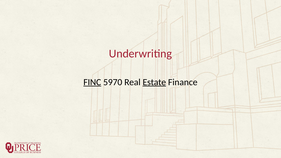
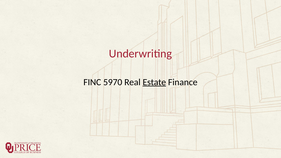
FINC underline: present -> none
